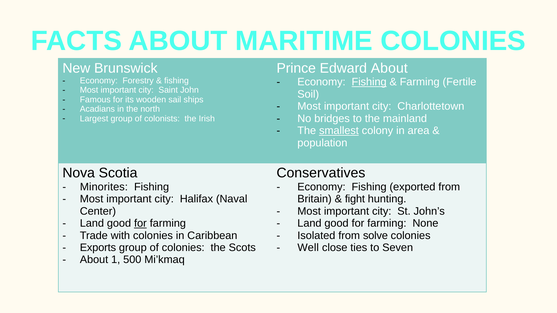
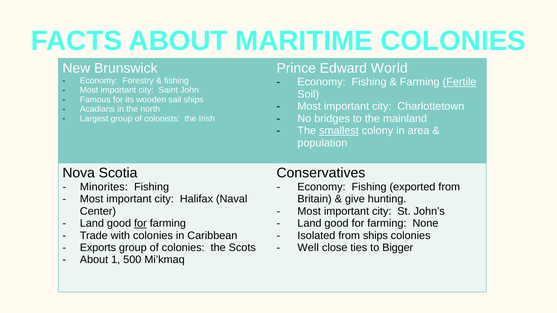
Edward About: About -> World
Fishing at (369, 82) underline: present -> none
Fertile underline: none -> present
fight: fight -> give
from solve: solve -> ships
Seven: Seven -> Bigger
